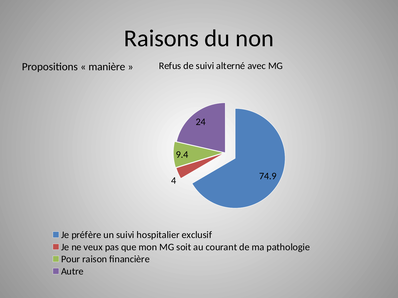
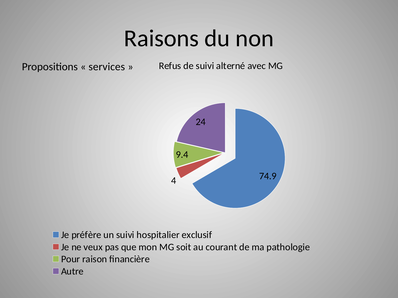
manière: manière -> services
